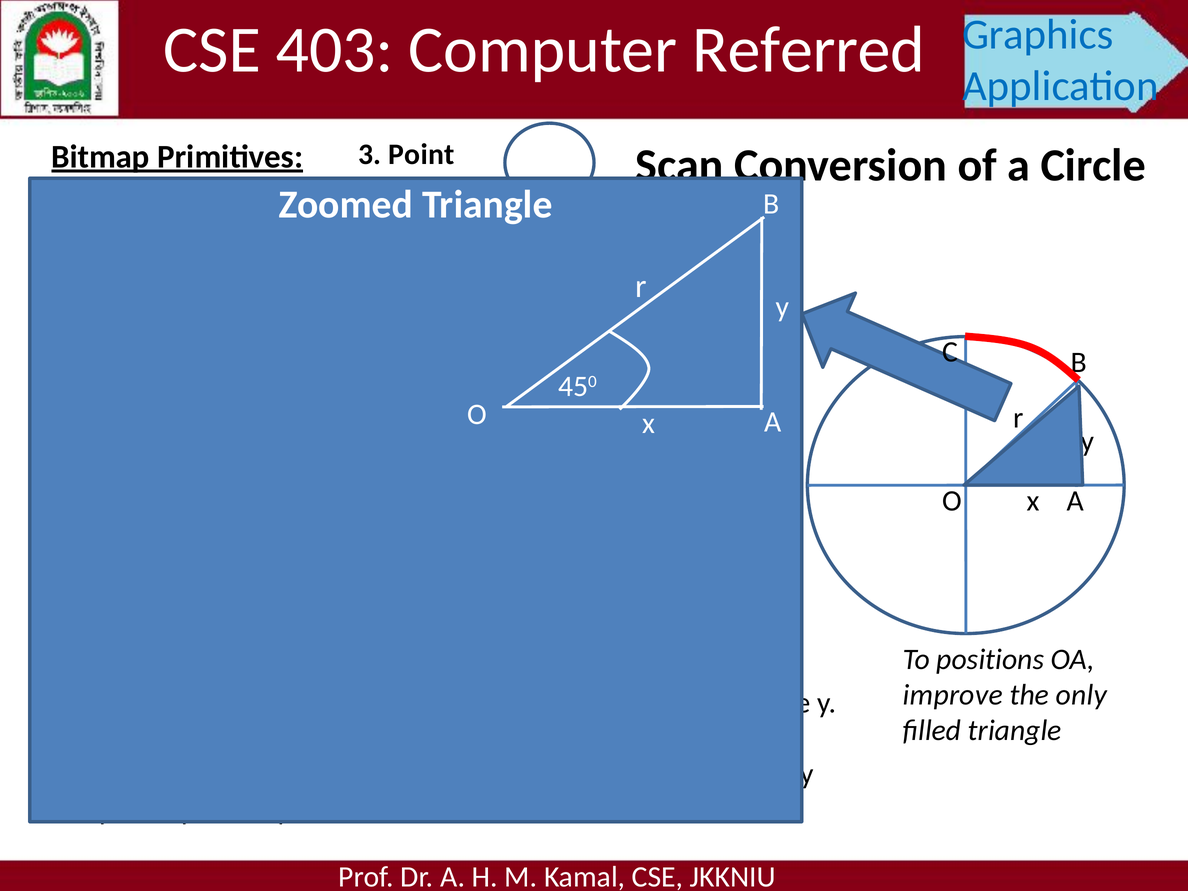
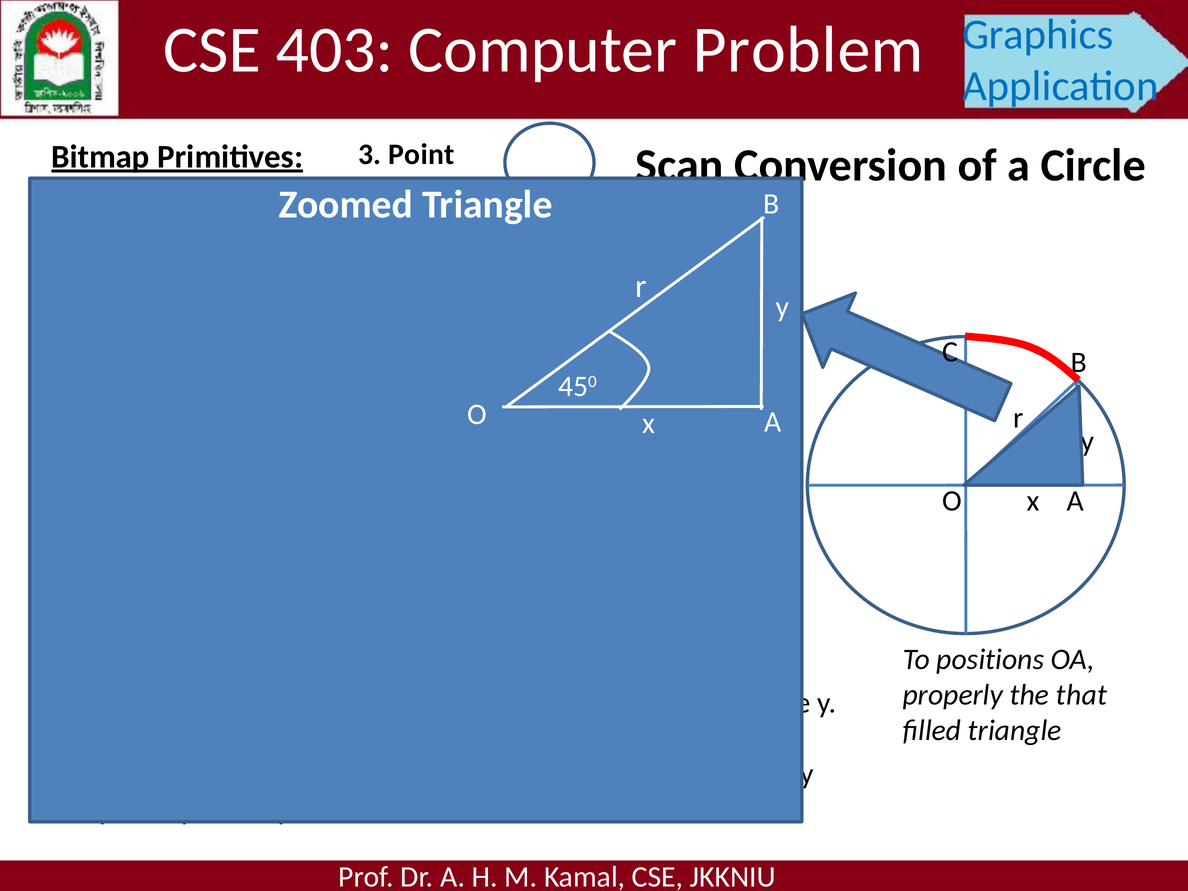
Referred: Referred -> Problem
improve: improve -> properly
only: only -> that
